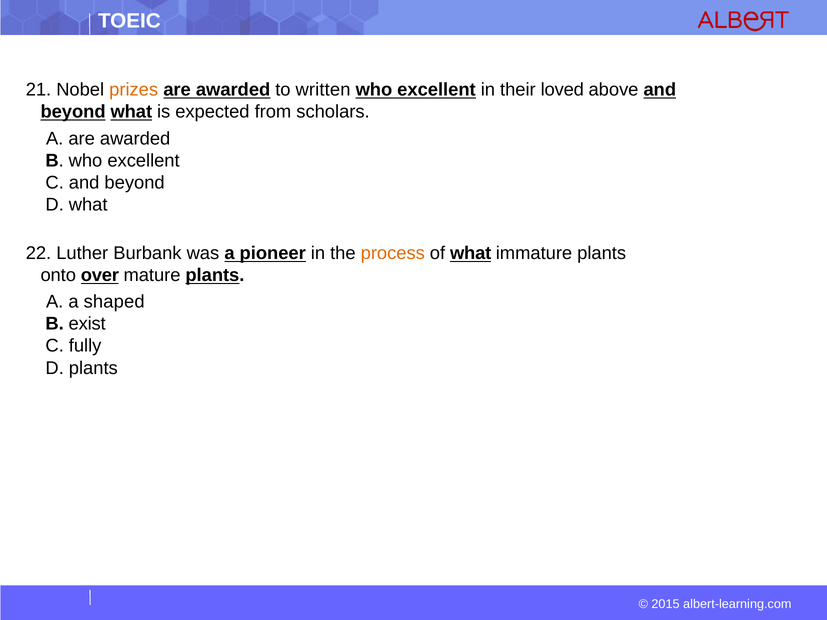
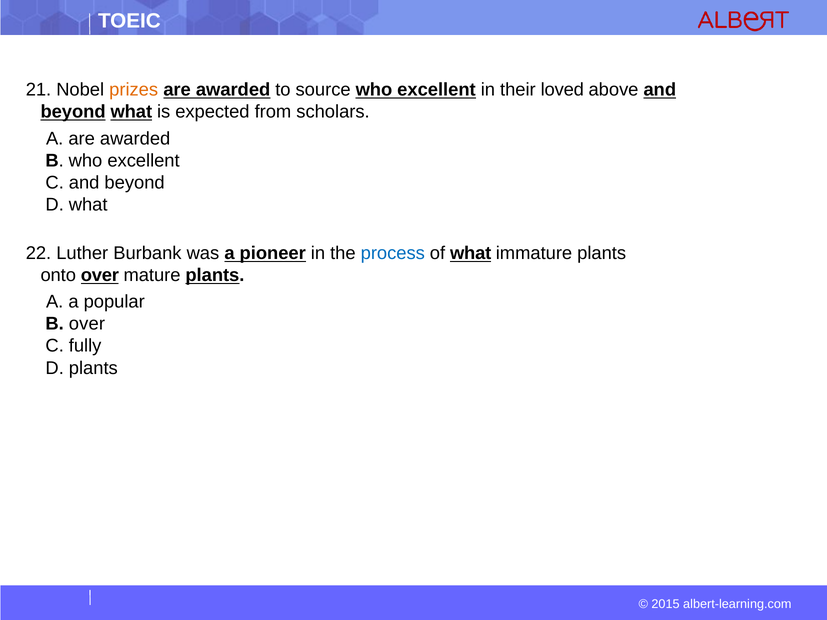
written: written -> source
process colour: orange -> blue
shaped: shaped -> popular
B exist: exist -> over
